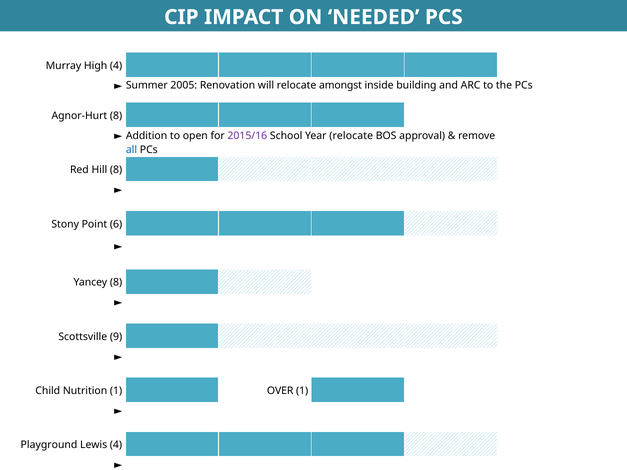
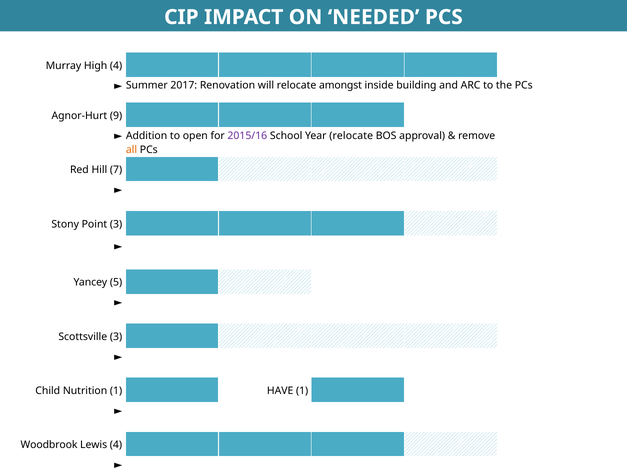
2005: 2005 -> 2017
Agnor-Hurt 8: 8 -> 9
all colour: blue -> orange
Hill 8: 8 -> 7
Point 6: 6 -> 3
Yancey 8: 8 -> 5
Scottsville 9: 9 -> 3
OVER: OVER -> HAVE
Playground: Playground -> Woodbrook
